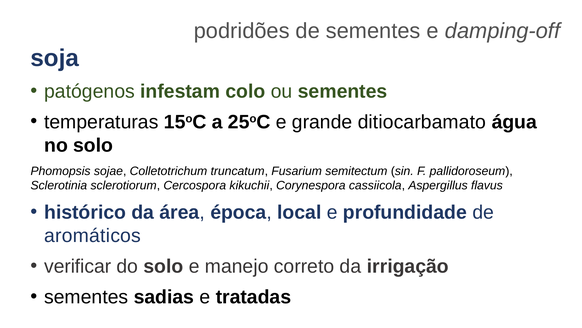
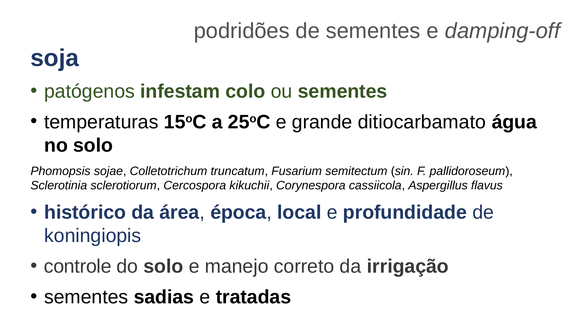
aromáticos: aromáticos -> koningiopis
verificar: verificar -> controle
